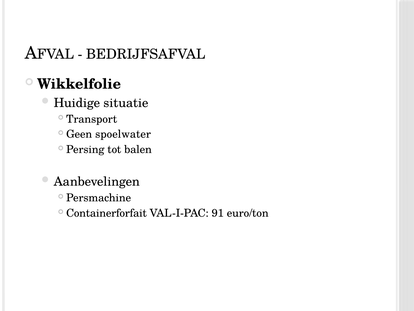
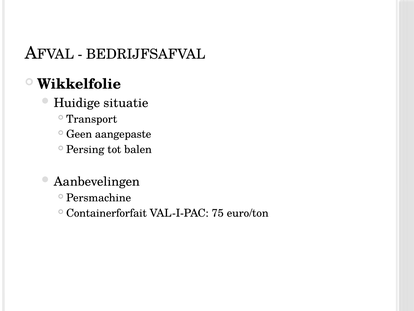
spoelwater: spoelwater -> aangepaste
91: 91 -> 75
